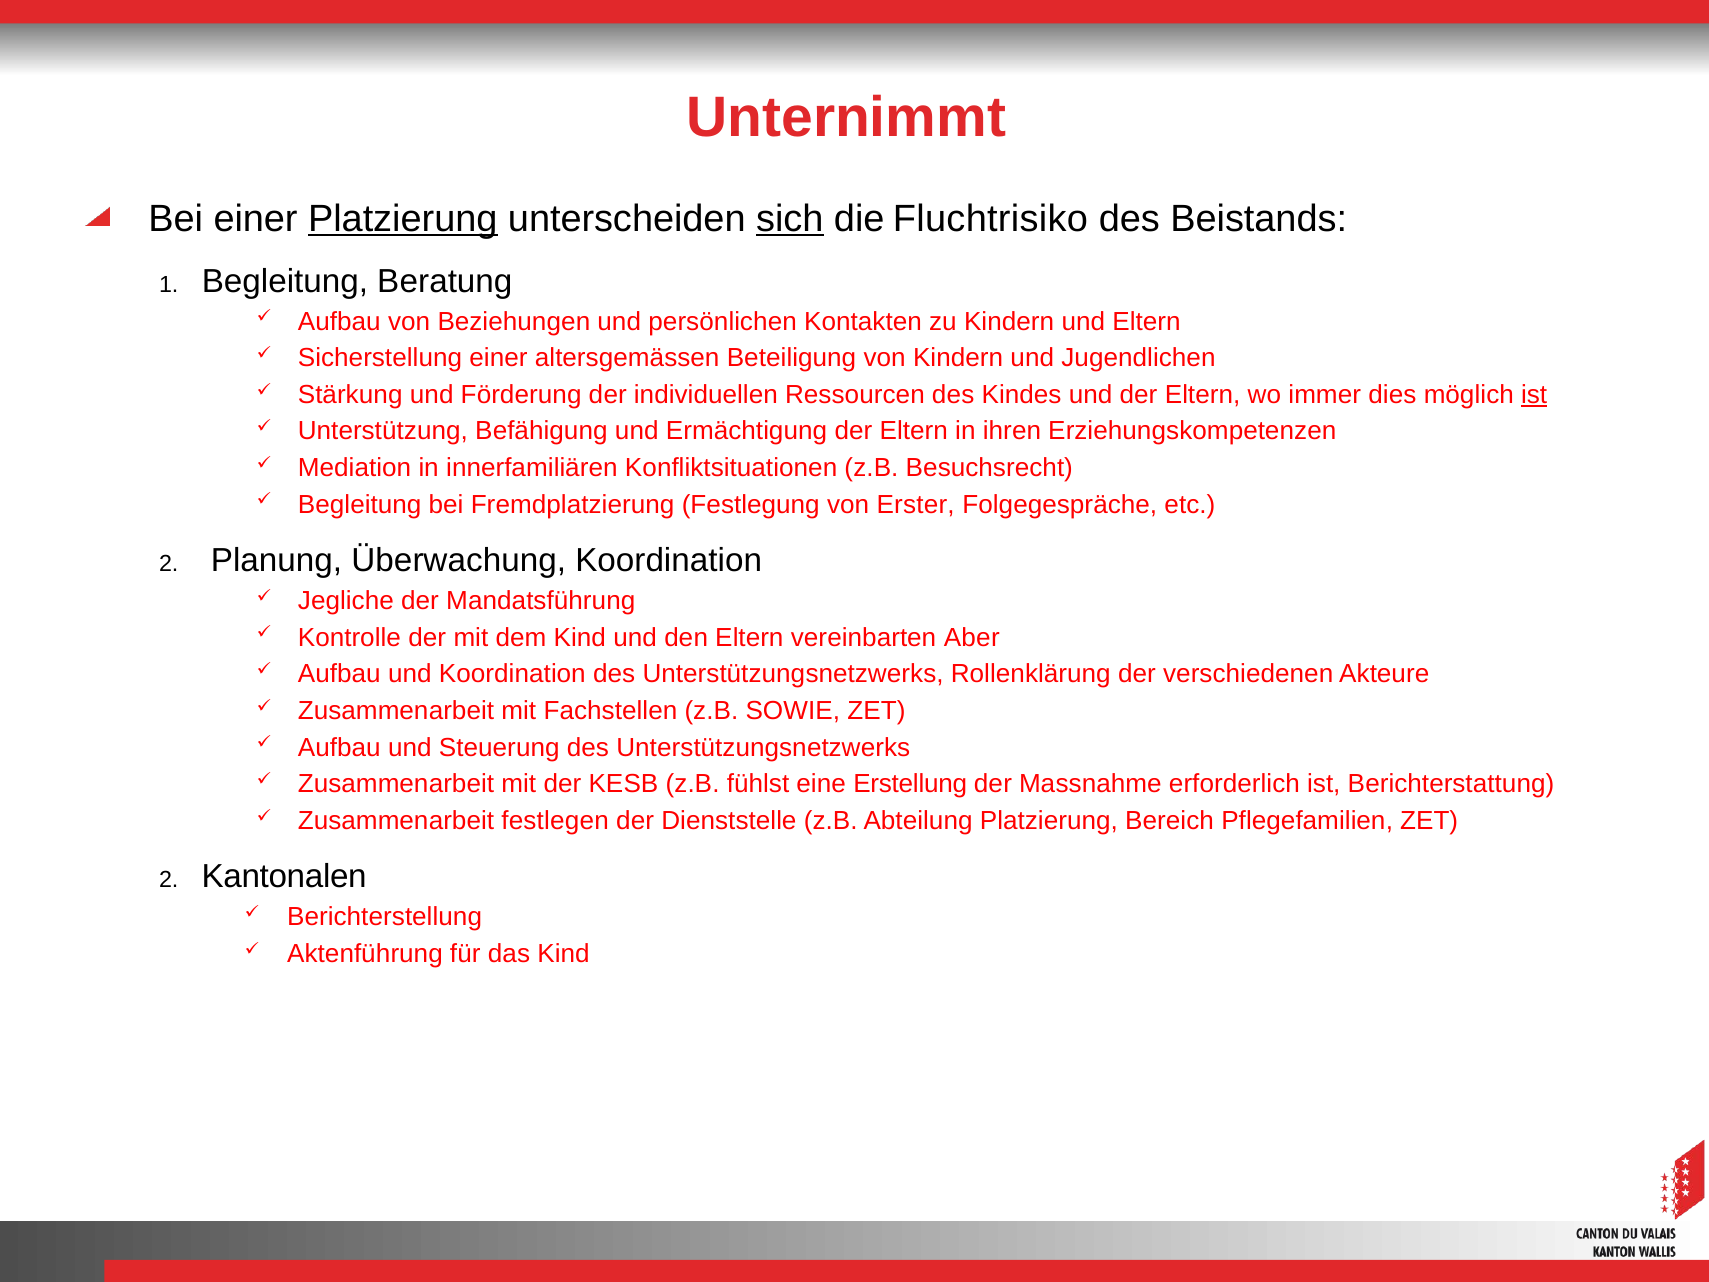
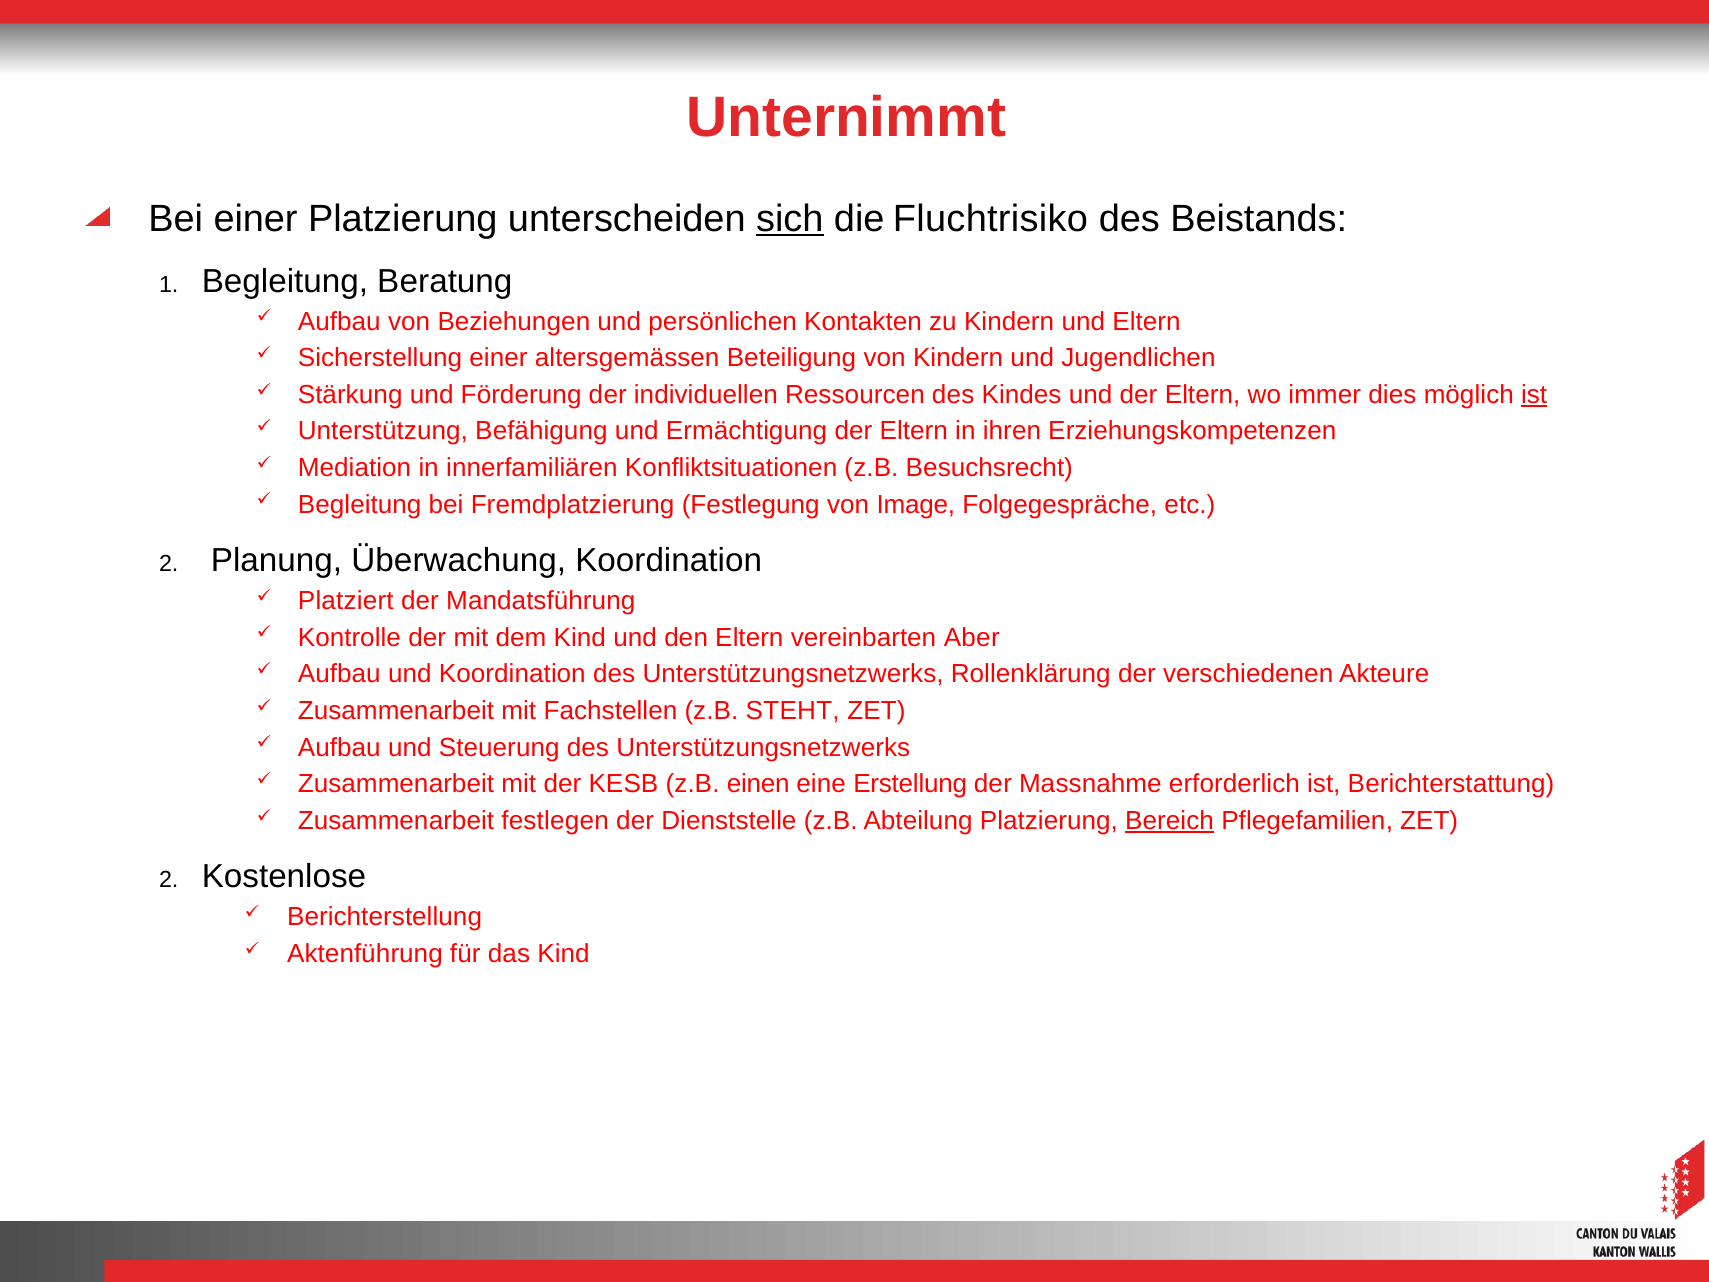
Platzierung at (403, 219) underline: present -> none
Erster: Erster -> Image
Jegliche: Jegliche -> Platziert
SOWIE: SOWIE -> STEHT
fühlst: fühlst -> einen
Bereich underline: none -> present
Kantonalen: Kantonalen -> Kostenlose
